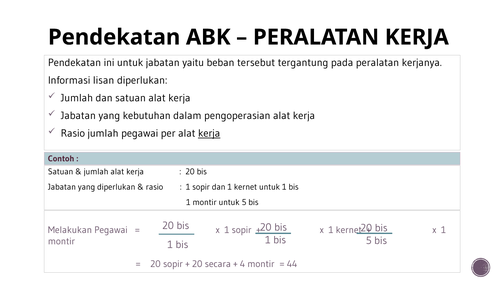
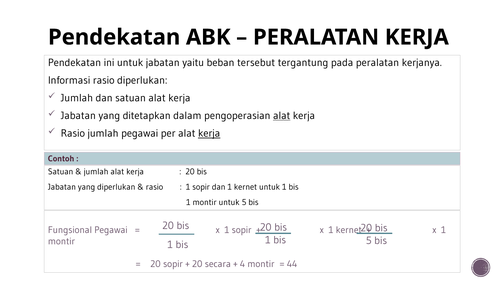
Informasi lisan: lisan -> rasio
kebutuhan: kebutuhan -> ditetapkan
alat at (282, 115) underline: none -> present
Melakukan: Melakukan -> Fungsional
